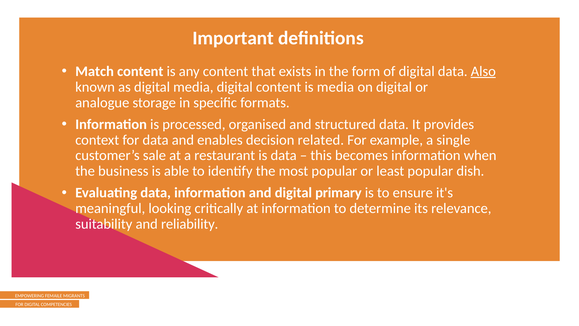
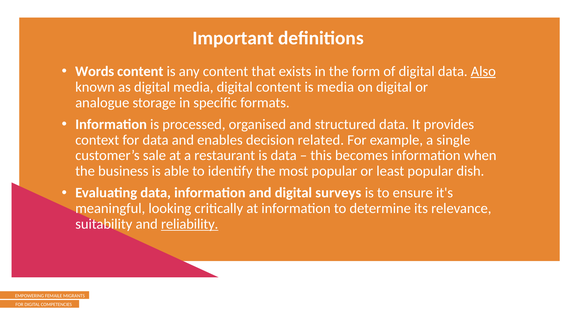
Match: Match -> Words
primary: primary -> surveys
reliability underline: none -> present
